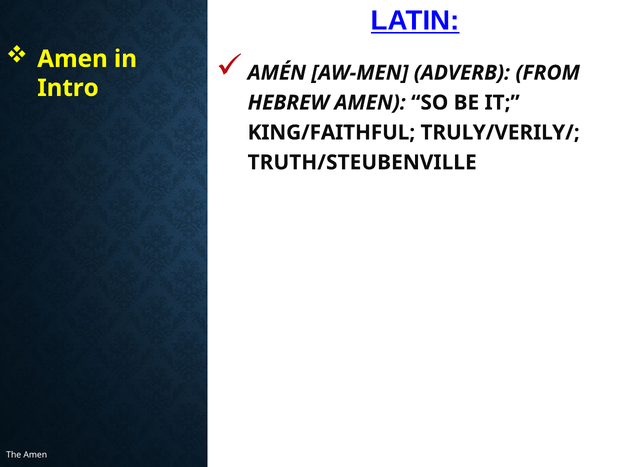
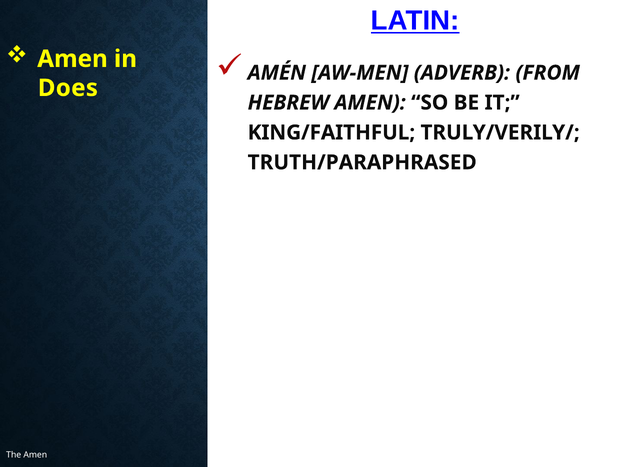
Intro: Intro -> Does
TRUTH/STEUBENVILLE: TRUTH/STEUBENVILLE -> TRUTH/PARAPHRASED
